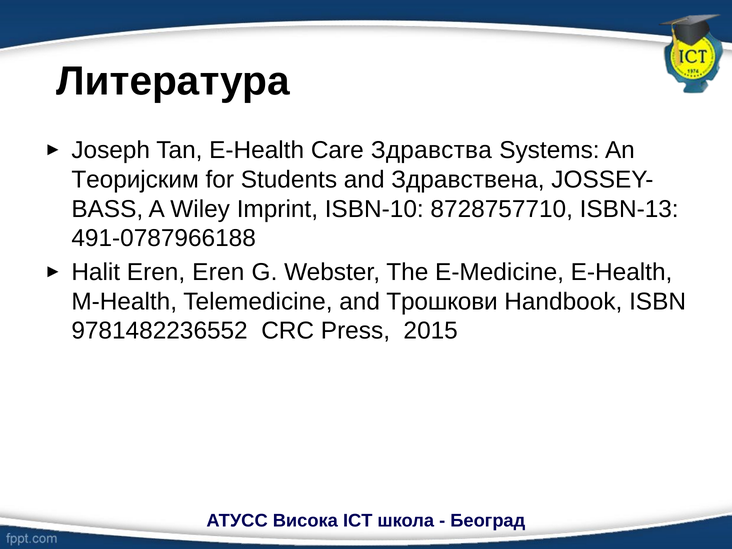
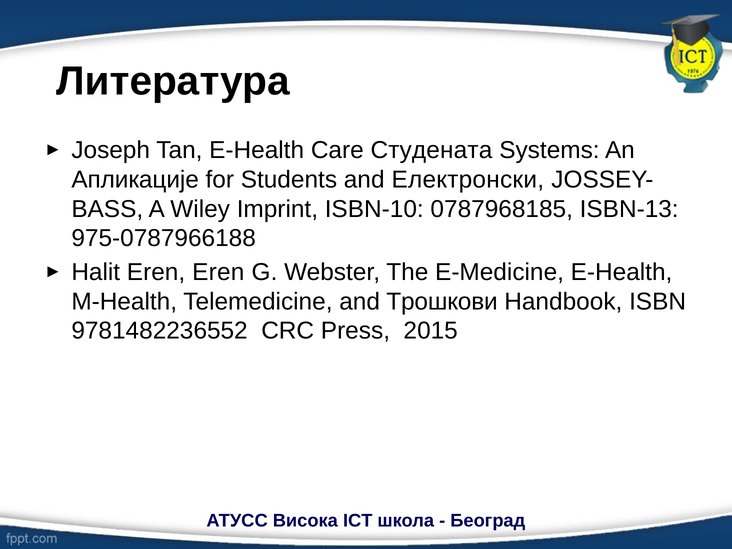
Здравства: Здравства -> Студената
Теоријским: Теоријским -> Апликације
Здравствена: Здравствена -> Електронски
8728757710: 8728757710 -> 0787968185
491-0787966188: 491-0787966188 -> 975-0787966188
